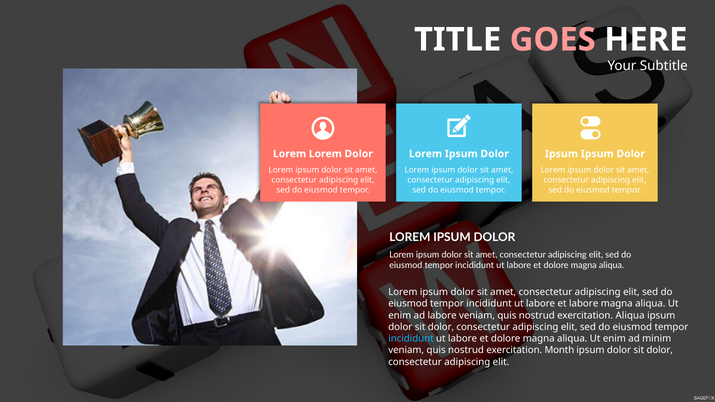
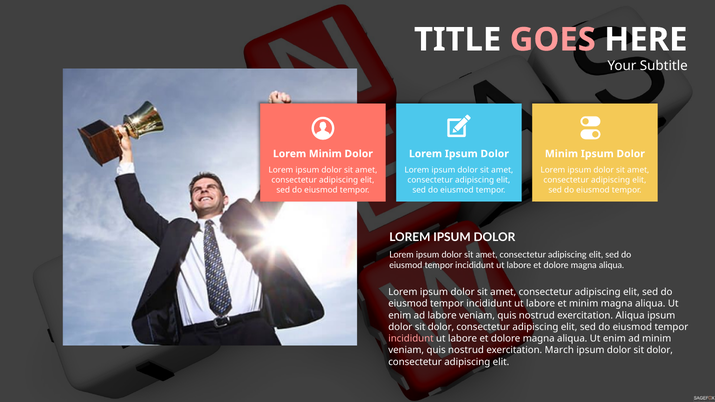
Lorem Lorem: Lorem -> Minim
Ipsum at (561, 154): Ipsum -> Minim
et labore: labore -> minim
incididunt at (411, 339) colour: light blue -> pink
Month: Month -> March
